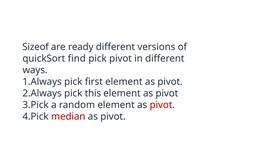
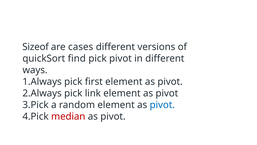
ready: ready -> cases
this: this -> link
pivot at (162, 105) colour: red -> blue
